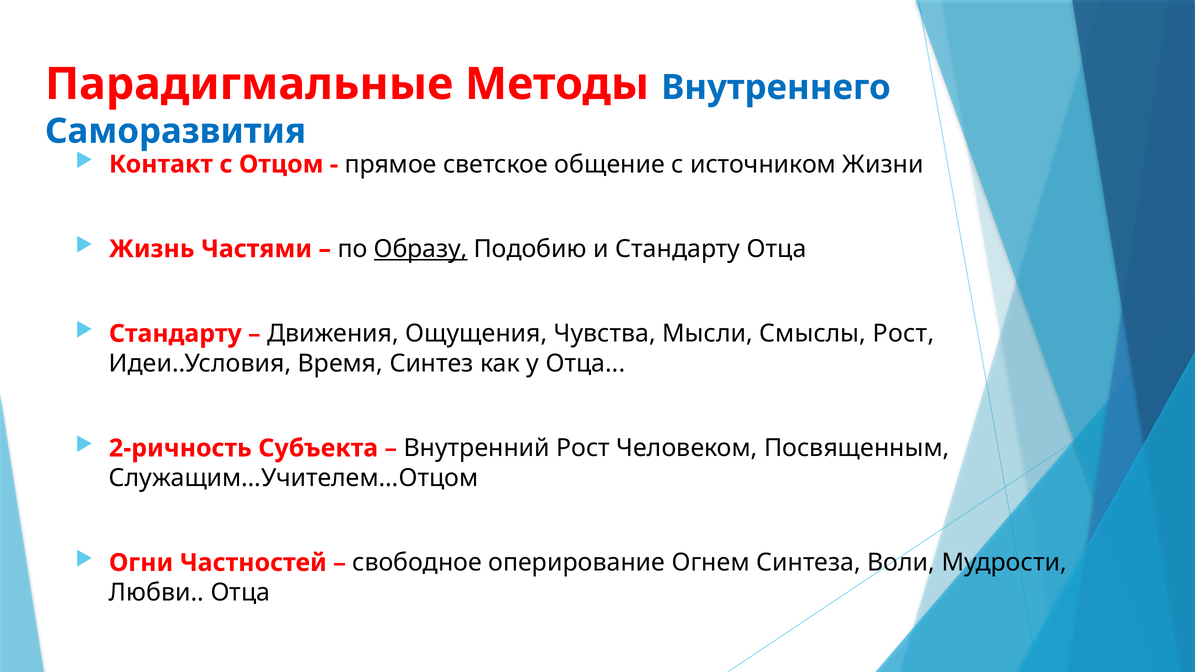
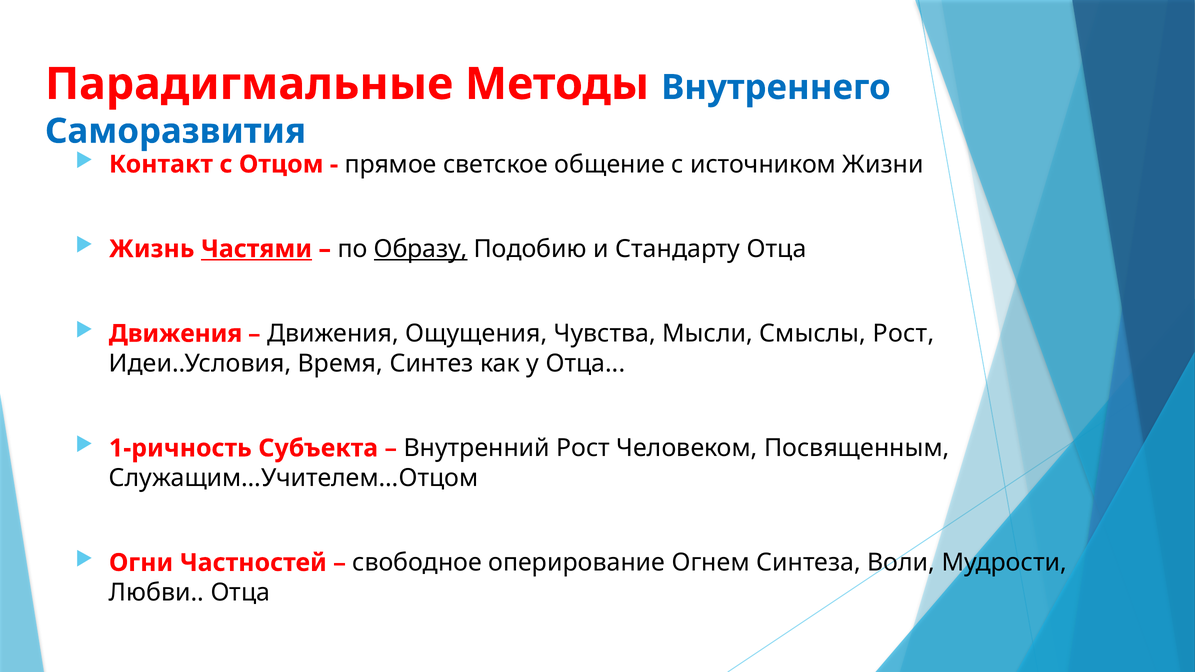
Частями underline: none -> present
Стандарту at (175, 334): Стандарту -> Движения
2-ричность: 2-ричность -> 1-ричность
